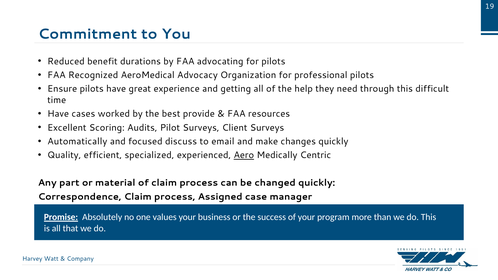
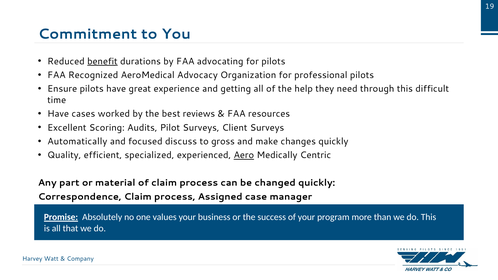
benefit underline: none -> present
provide: provide -> reviews
email: email -> gross
